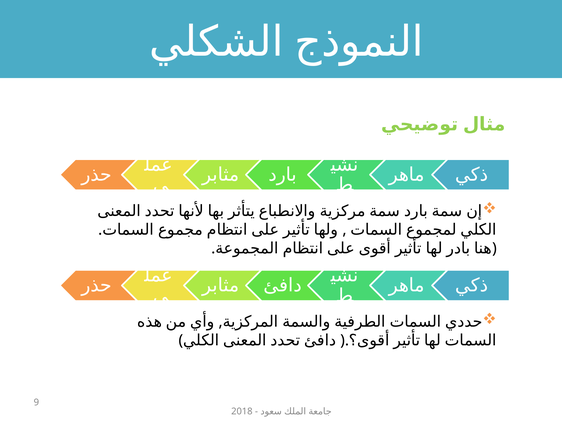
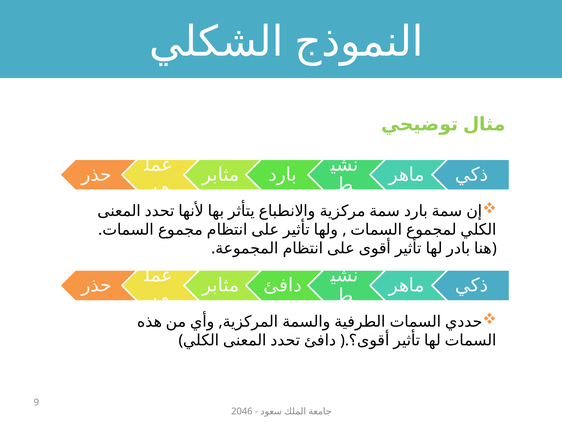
2018: 2018 -> 2046
